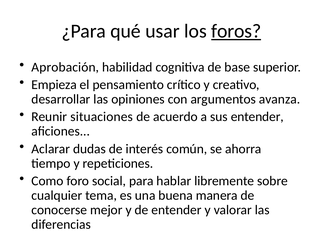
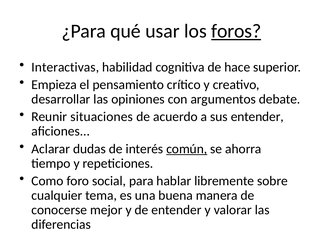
Aprobación: Aprobación -> Interactivas
base: base -> hace
avanza: avanza -> debate
común underline: none -> present
